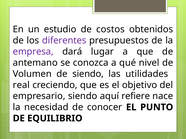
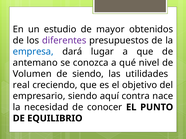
costos: costos -> mayor
empresa colour: purple -> blue
refiere: refiere -> contra
